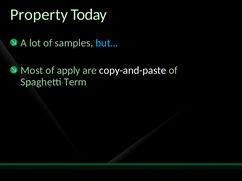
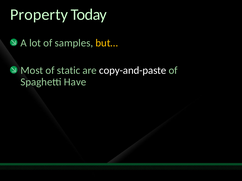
but… colour: light blue -> yellow
apply: apply -> static
Term: Term -> Have
